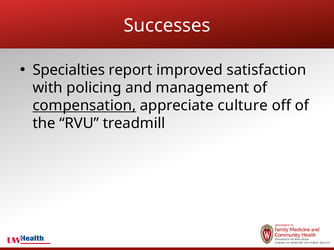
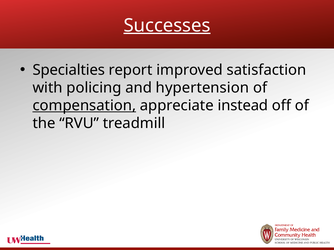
Successes underline: none -> present
management: management -> hypertension
culture: culture -> instead
